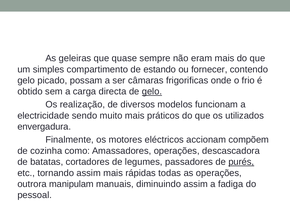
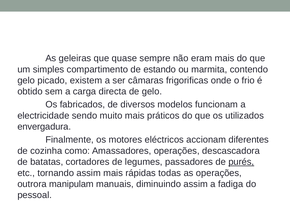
fornecer: fornecer -> marmita
possam: possam -> existem
gelo at (152, 92) underline: present -> none
realização: realização -> fabricados
compõem: compõem -> diferentes
